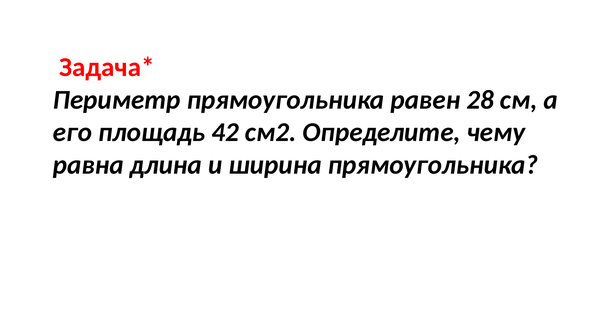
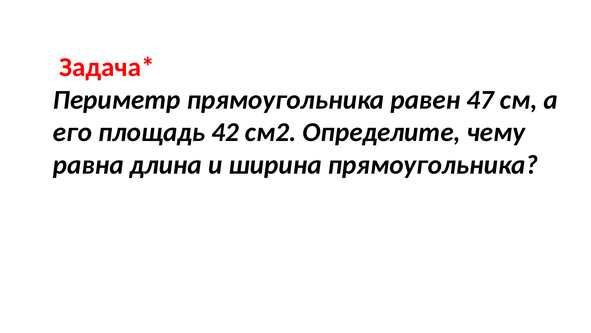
28: 28 -> 47
